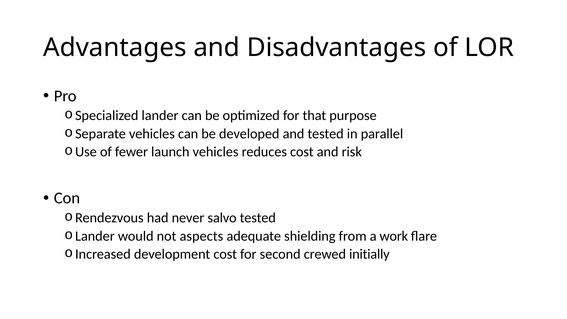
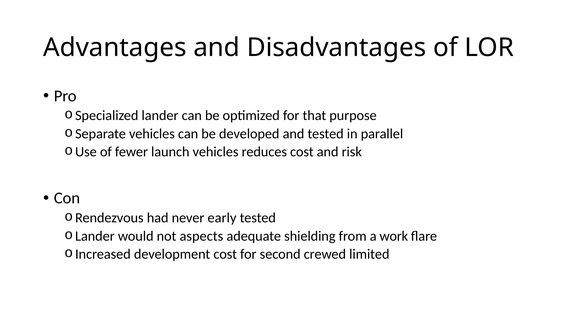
salvo: salvo -> early
initially: initially -> limited
